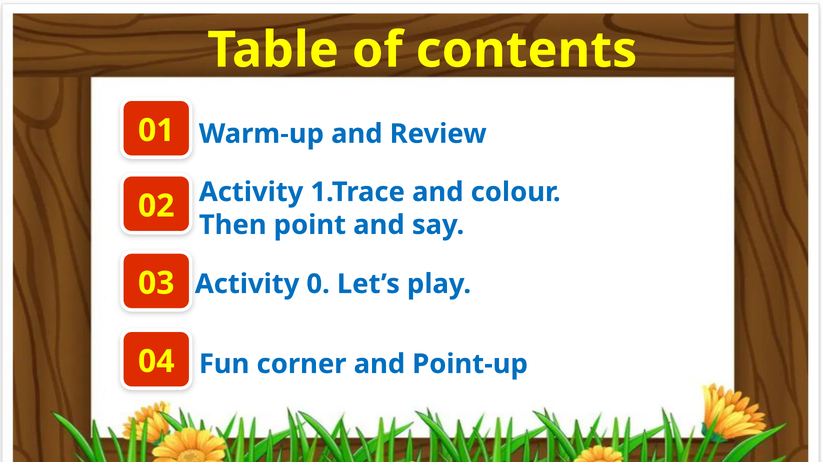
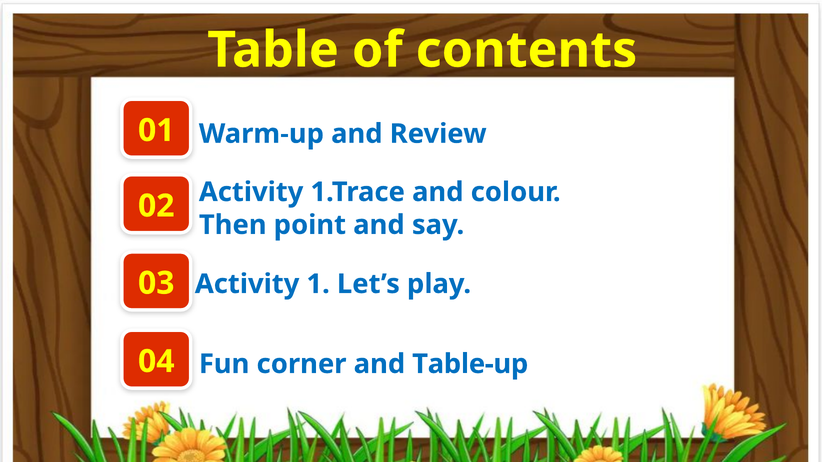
0: 0 -> 1
Point-up: Point-up -> Table-up
